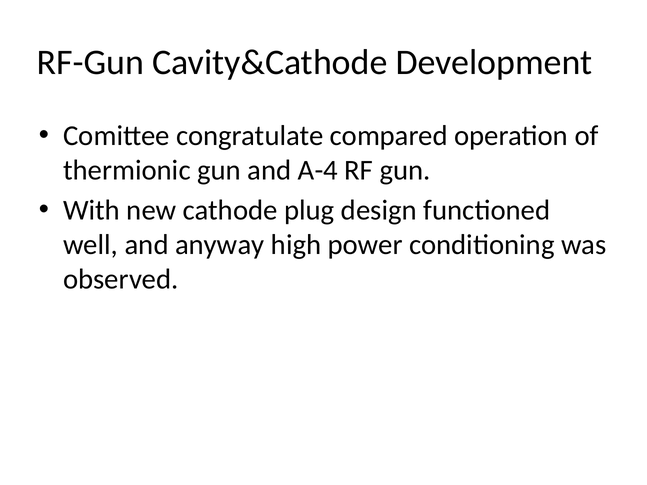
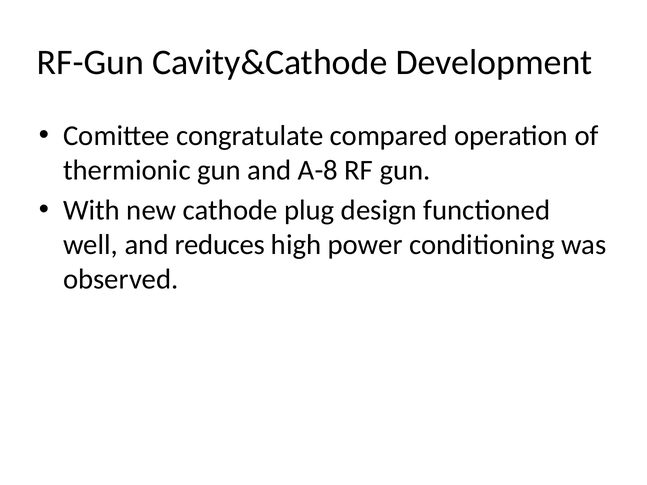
A-4: A-4 -> A-8
anyway: anyway -> reduces
